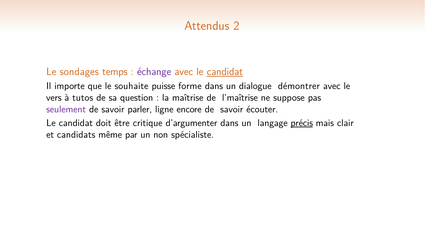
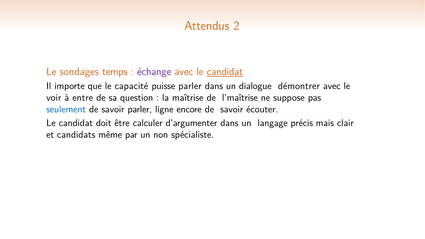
souhaite: souhaite -> capacité
puisse forme: forme -> parler
vers: vers -> voir
tutos: tutos -> entre
seulement colour: purple -> blue
critique: critique -> calculer
précis underline: present -> none
